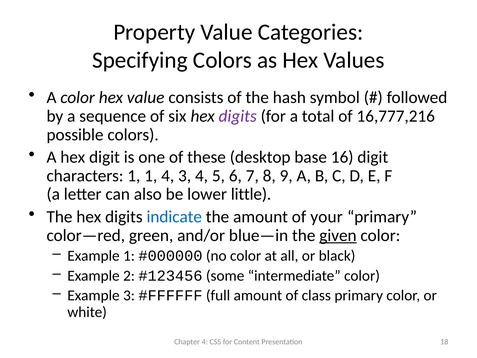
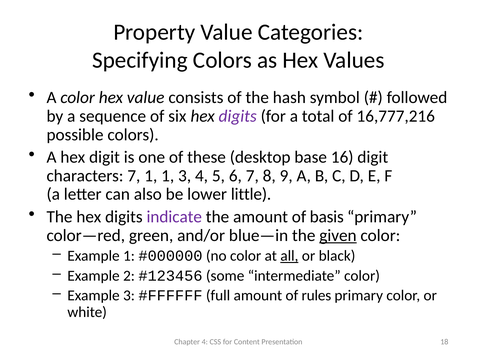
characters 1: 1 -> 7
1 4: 4 -> 1
indicate colour: blue -> purple
your: your -> basis
all underline: none -> present
class: class -> rules
